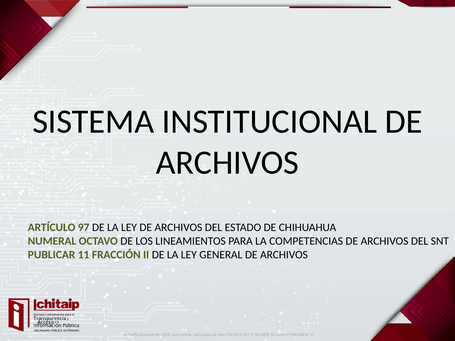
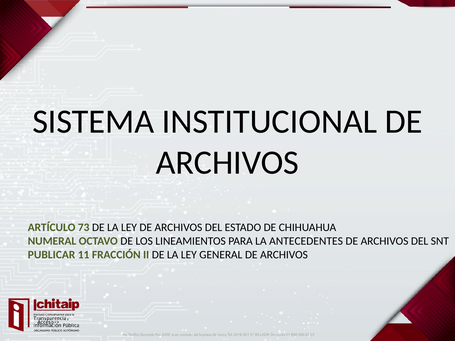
97: 97 -> 73
COMPETENCIAS: COMPETENCIAS -> ANTECEDENTES
